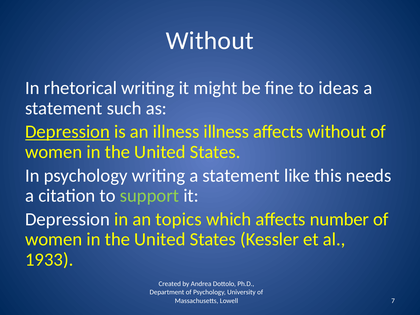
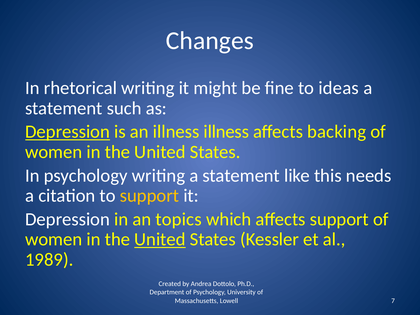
Without at (210, 41): Without -> Changes
affects without: without -> backing
support at (149, 196) colour: light green -> yellow
affects number: number -> support
United at (160, 239) underline: none -> present
1933: 1933 -> 1989
